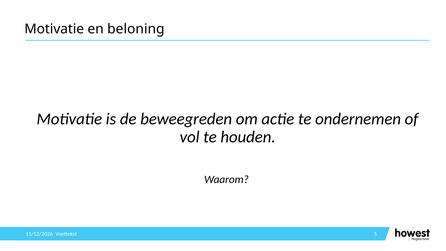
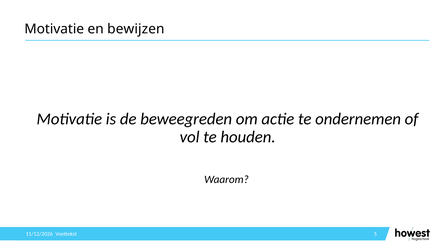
beloning: beloning -> bewijzen
